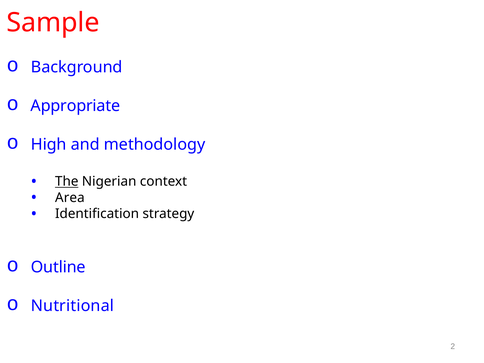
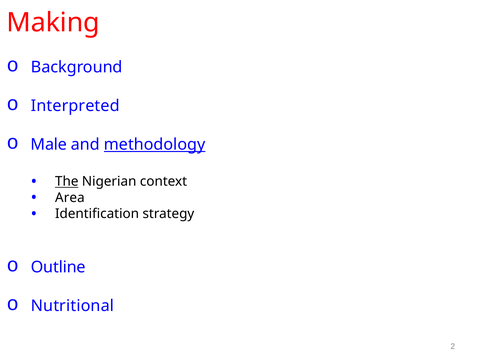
Sample: Sample -> Making
Appropriate: Appropriate -> Interpreted
High: High -> Male
methodology underline: none -> present
